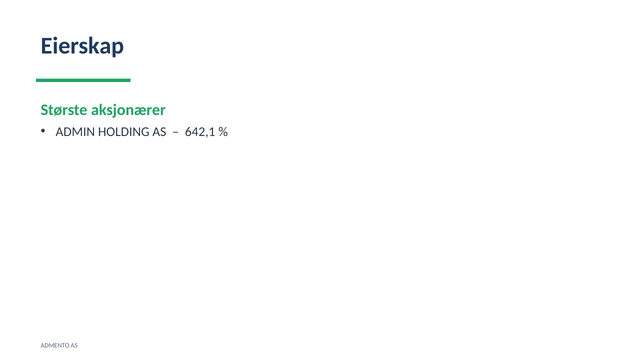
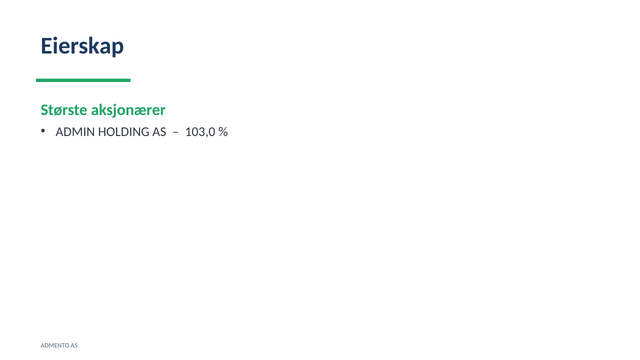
642,1: 642,1 -> 103,0
